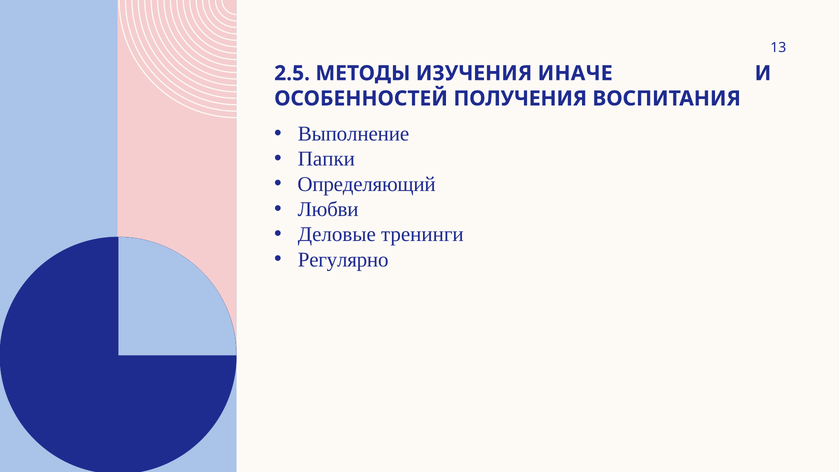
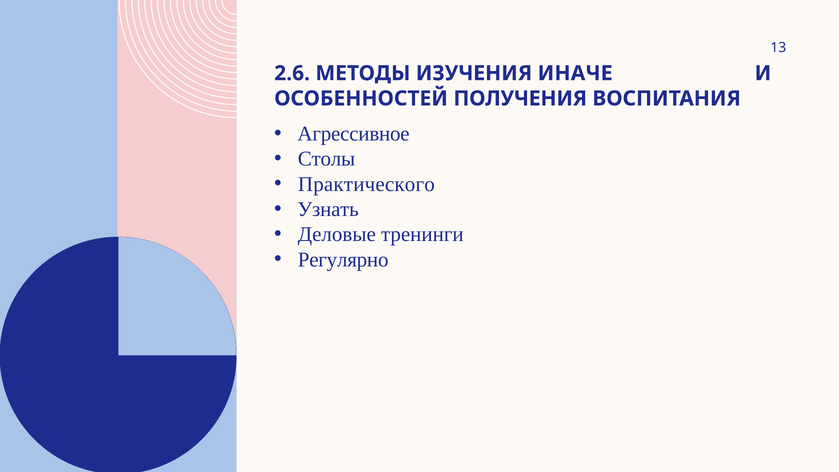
2.5: 2.5 -> 2.6
Выполнение: Выполнение -> Агрессивное
Папки: Папки -> Столы
Определяющий: Определяющий -> Практического
Любви: Любви -> Узнать
